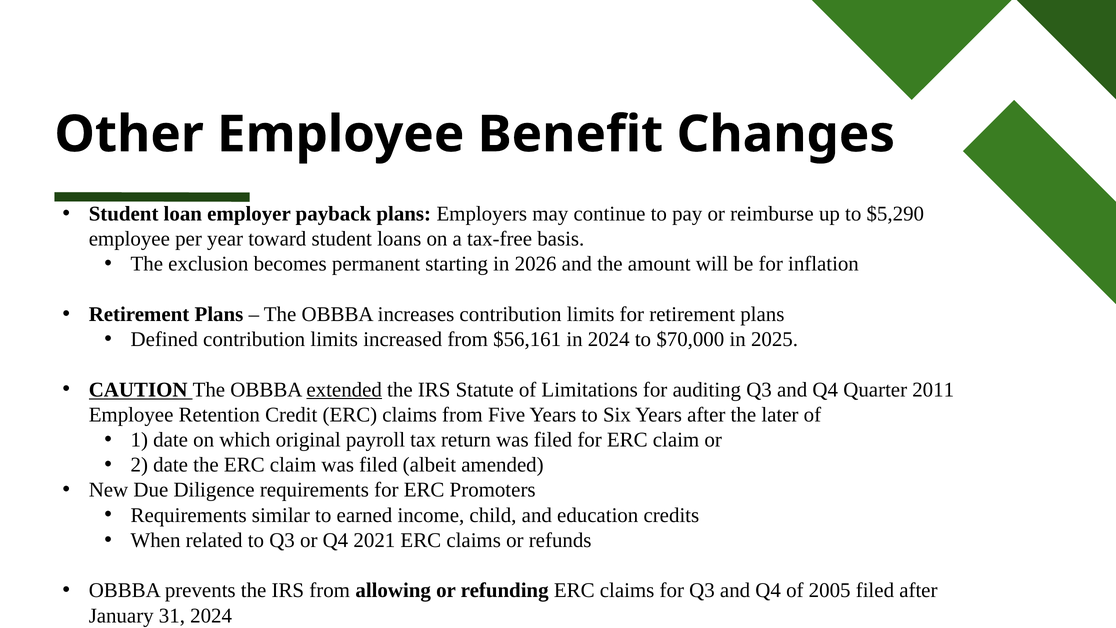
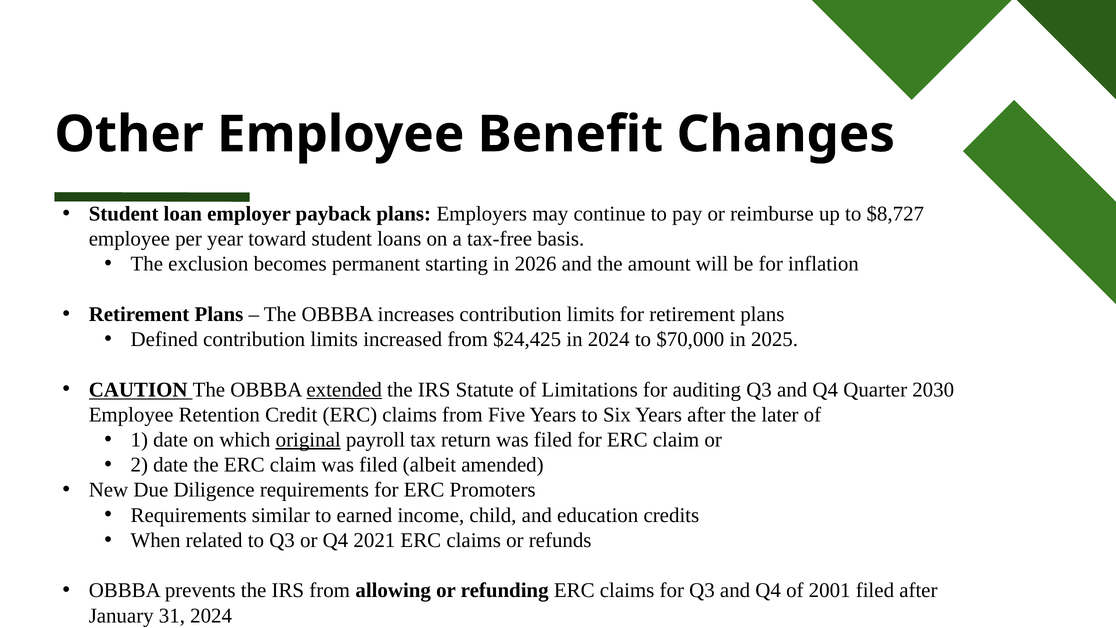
$5,290: $5,290 -> $8,727
$56,161: $56,161 -> $24,425
2011: 2011 -> 2030
original underline: none -> present
2005: 2005 -> 2001
